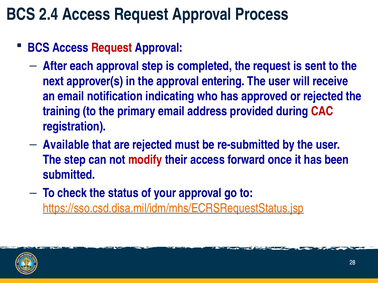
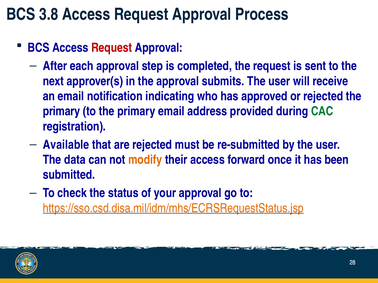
2.4: 2.4 -> 3.8
entering: entering -> submits
training at (61, 112): training -> primary
CAC colour: red -> green
The step: step -> data
modify colour: red -> orange
